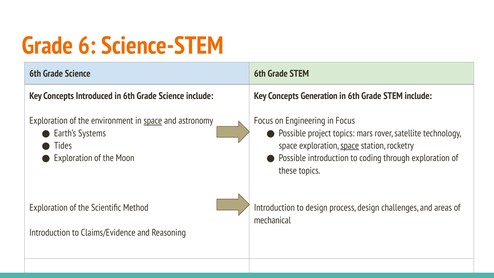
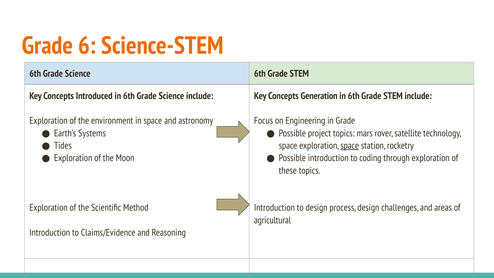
space at (153, 121) underline: present -> none
in Focus: Focus -> Grade
mechanical: mechanical -> agricultural
